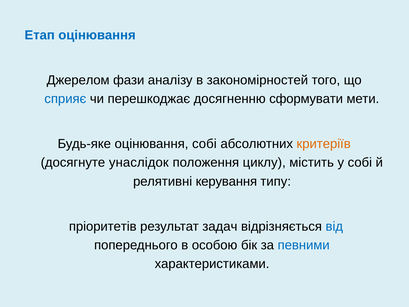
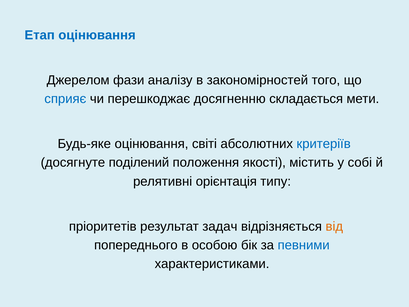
сформувати: сформувати -> складається
оцінювання собі: собі -> світі
критеріїв colour: orange -> blue
унаслідок: унаслідок -> поділений
циклу: циклу -> якості
керування: керування -> орієнтація
від colour: blue -> orange
